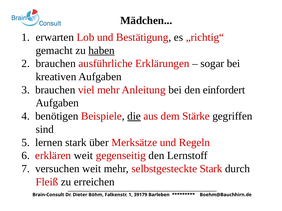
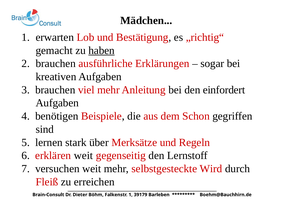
die underline: present -> none
Stärke: Stärke -> Schon
selbstgesteckte Stark: Stark -> Wird
